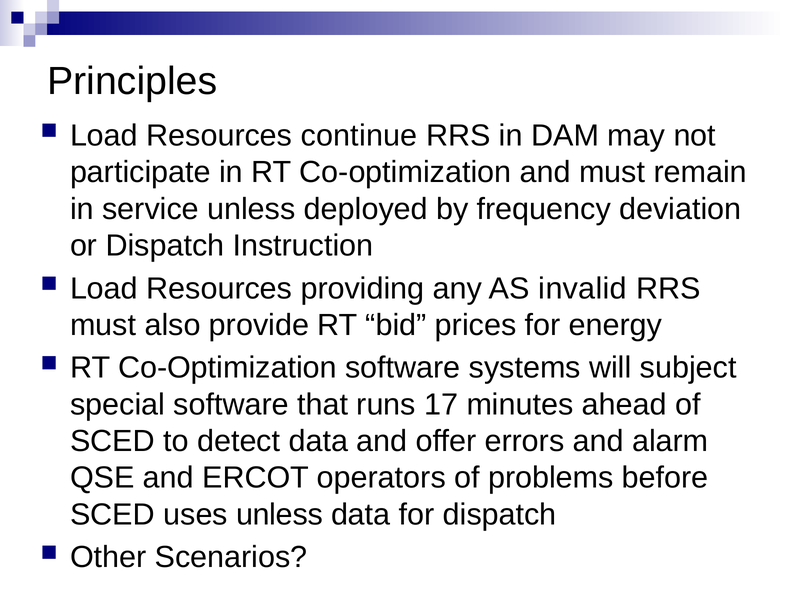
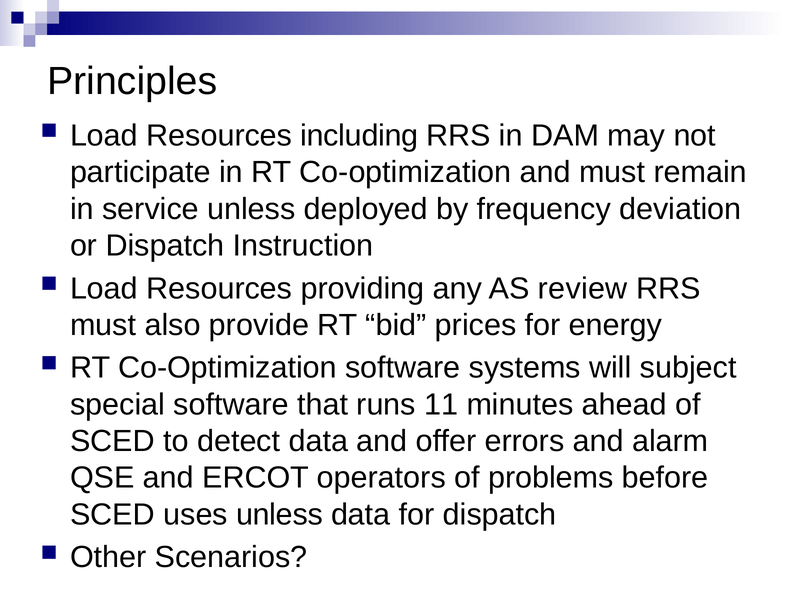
continue: continue -> including
invalid: invalid -> review
17: 17 -> 11
